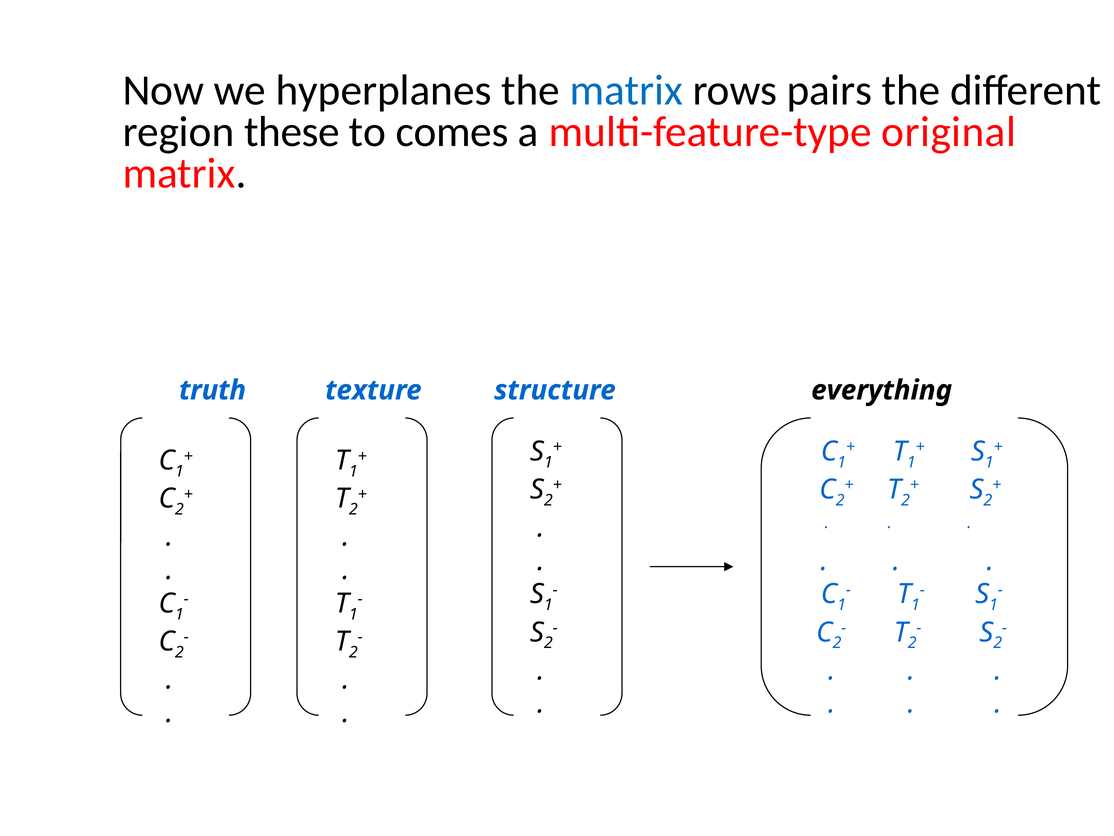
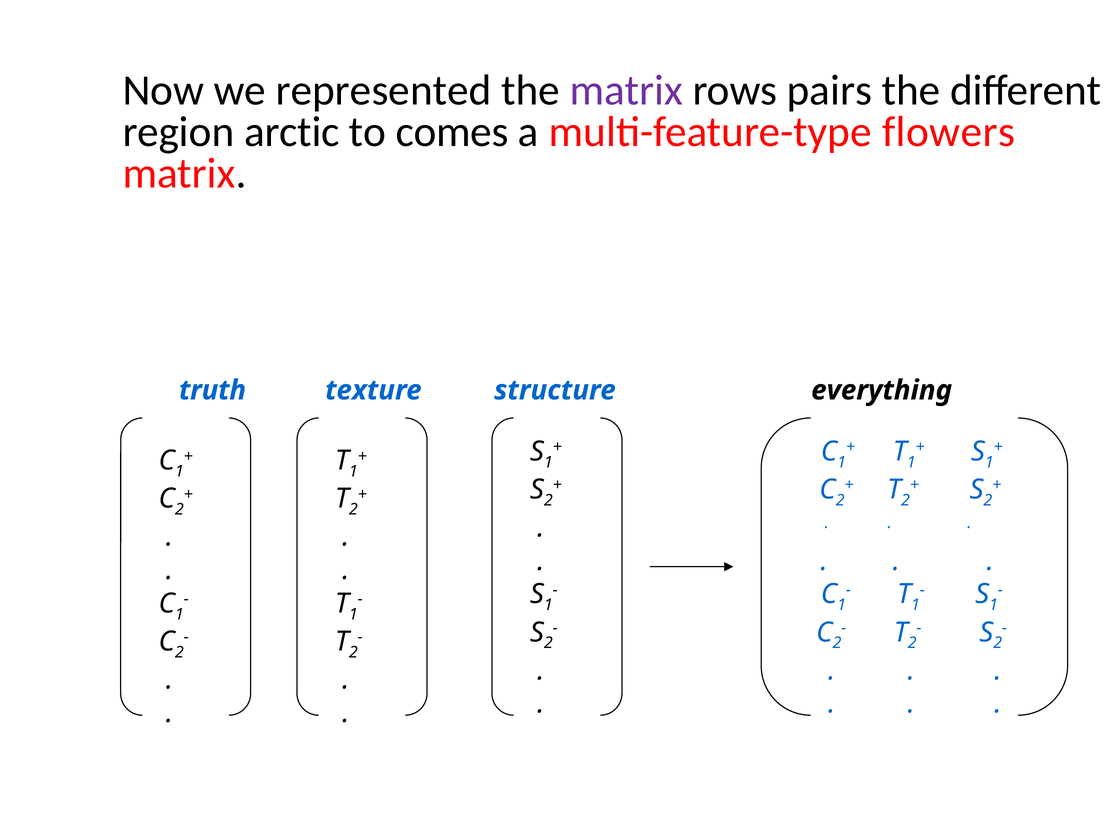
hyperplanes: hyperplanes -> represented
matrix at (626, 90) colour: blue -> purple
these: these -> arctic
original: original -> flowers
